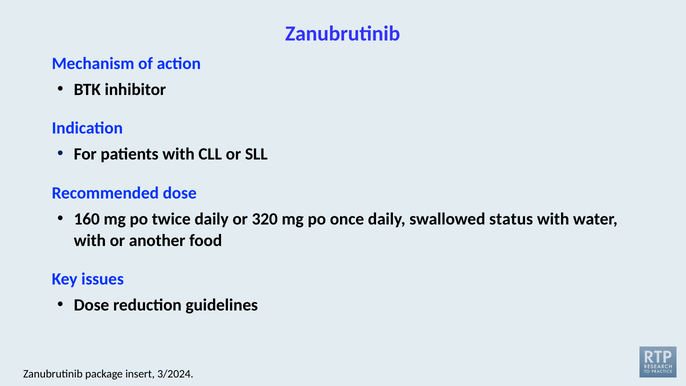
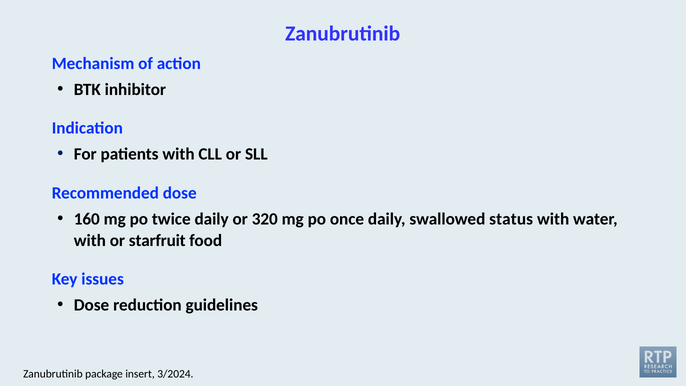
another: another -> starfruit
